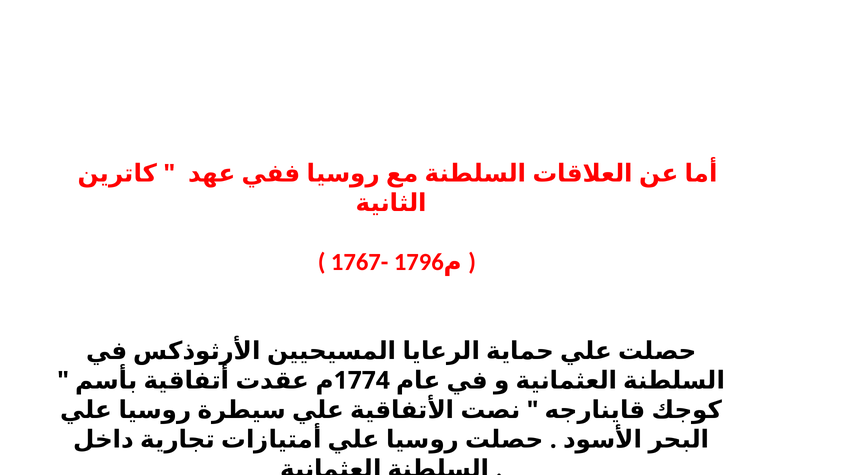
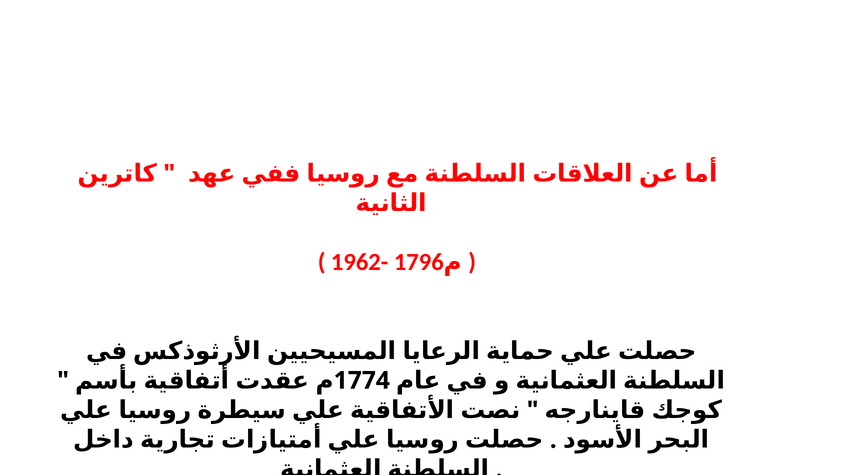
1767-: 1767- -> 1962-
